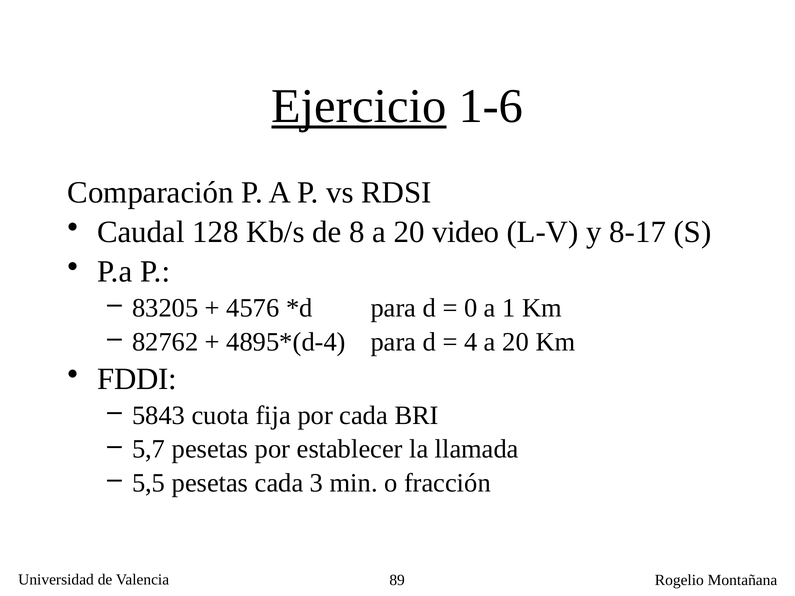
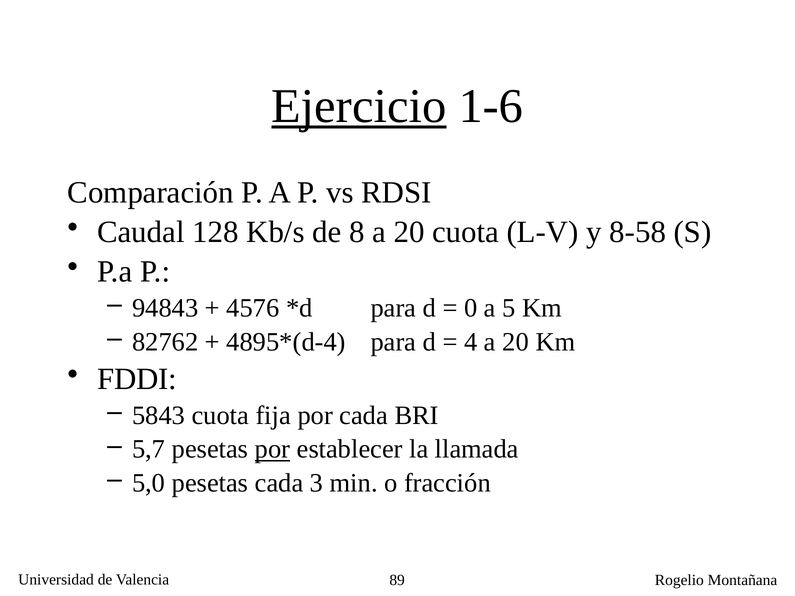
20 video: video -> cuota
8-17: 8-17 -> 8-58
83205: 83205 -> 94843
1: 1 -> 5
por at (273, 449) underline: none -> present
5,5: 5,5 -> 5,0
